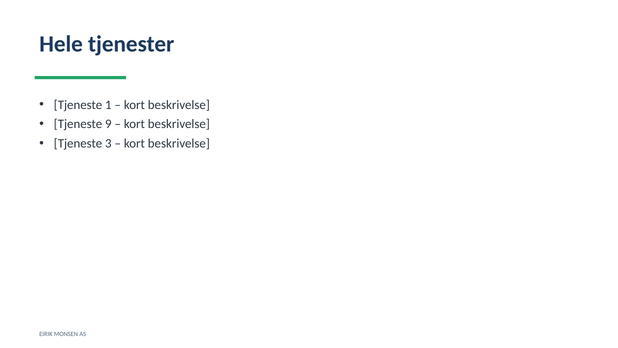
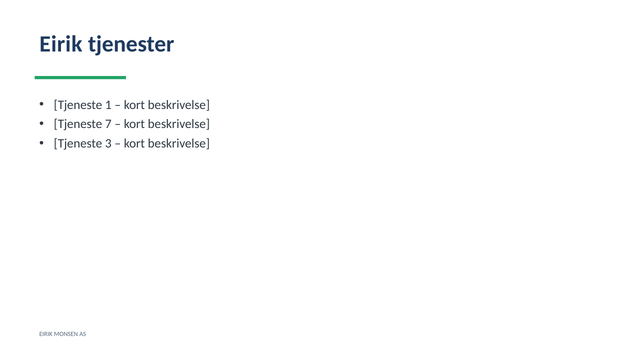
Hele at (61, 44): Hele -> Eirik
9: 9 -> 7
